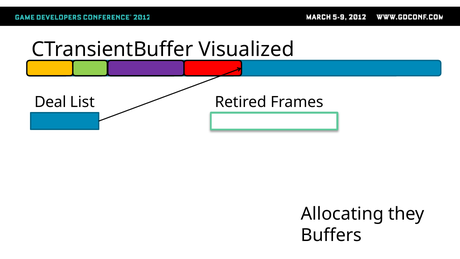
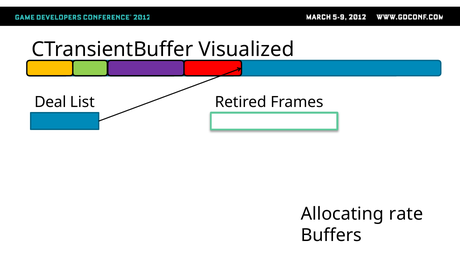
they: they -> rate
